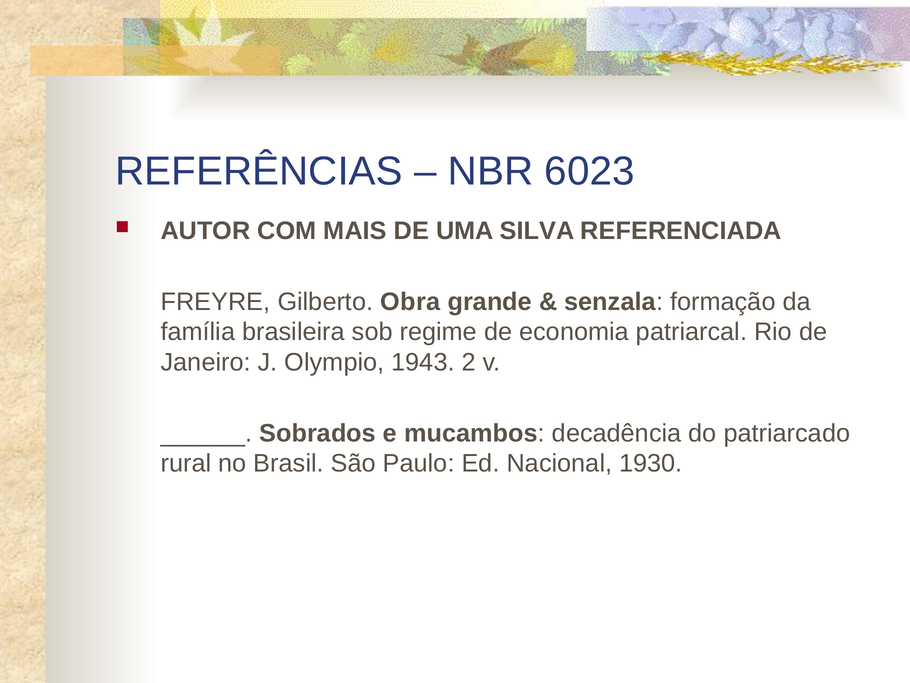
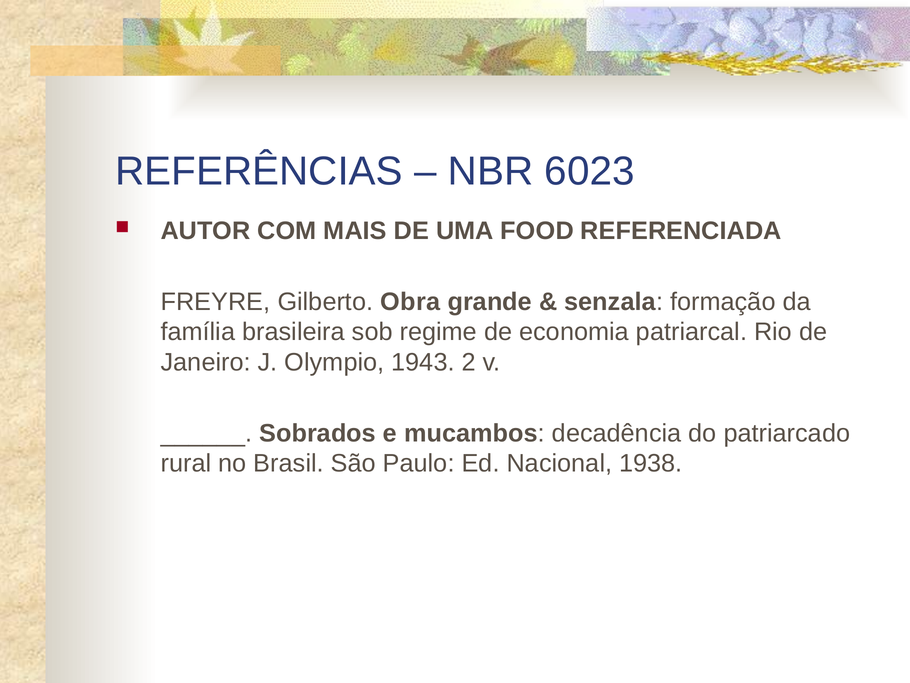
SILVA: SILVA -> FOOD
1930: 1930 -> 1938
